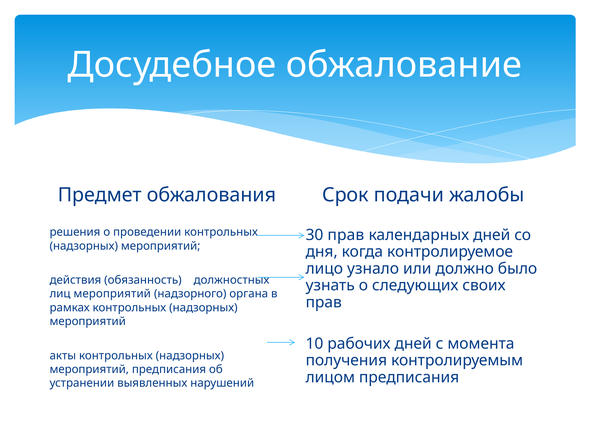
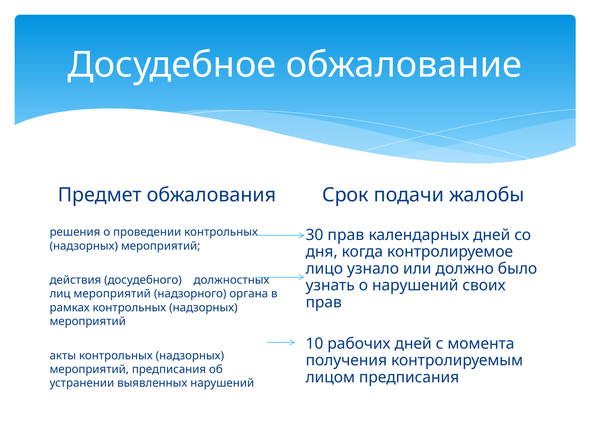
обязанность: обязанность -> досудебного
о следующих: следующих -> нарушений
